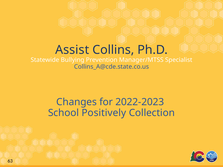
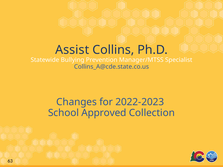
Positively: Positively -> Approved
